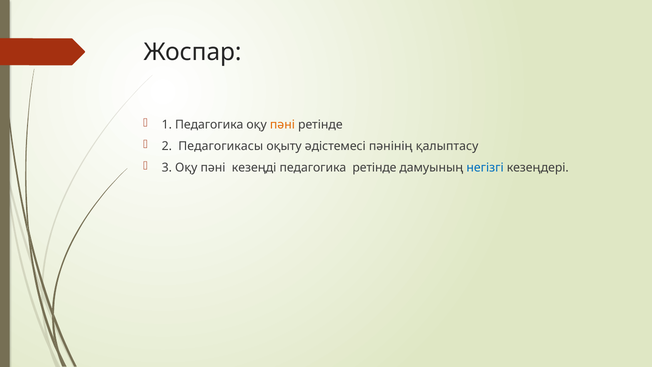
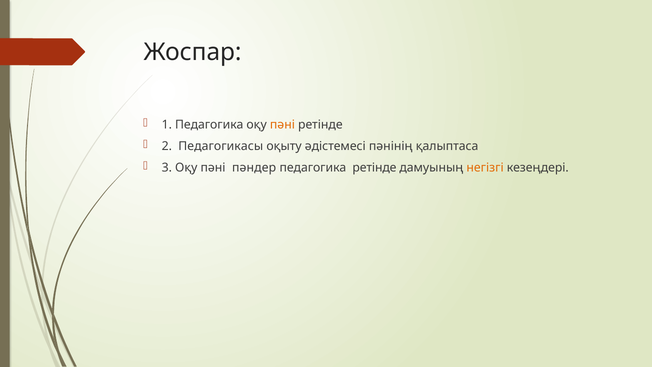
қалыптасу: қалыптасу -> қалыптаса
кезеңді: кезеңді -> пәндер
негізгі colour: blue -> orange
